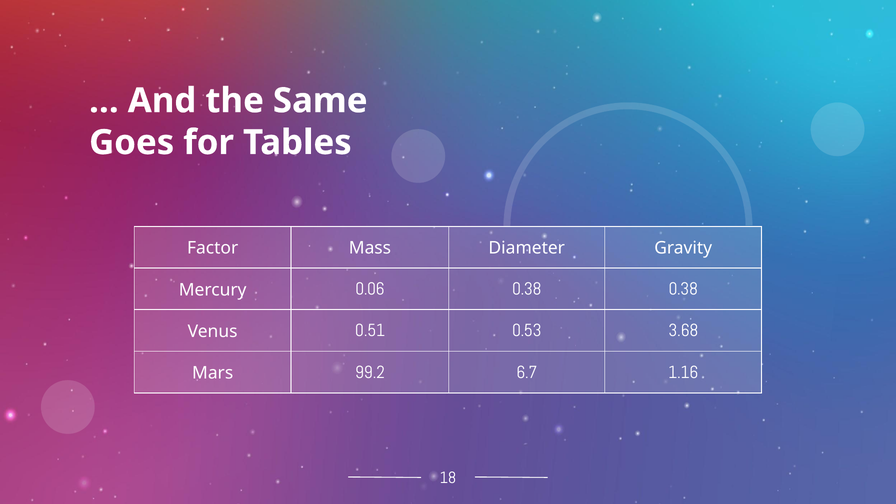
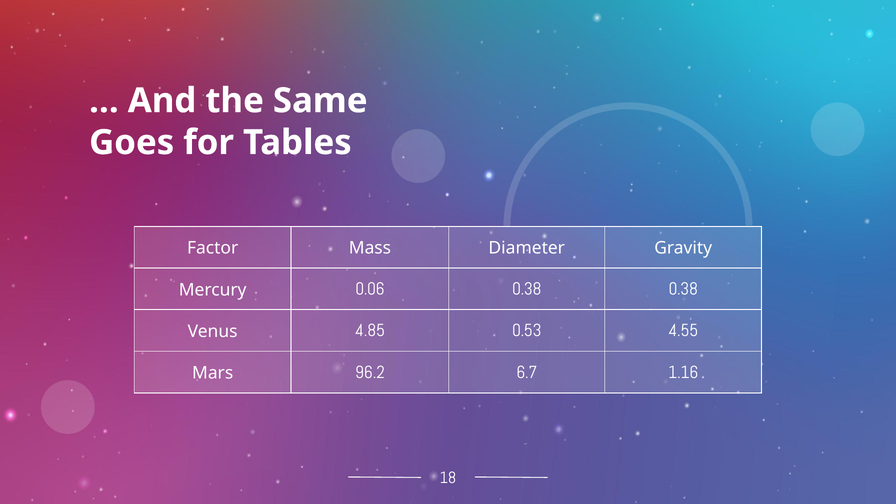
0.51: 0.51 -> 4.85
3.68: 3.68 -> 4.55
99.2: 99.2 -> 96.2
